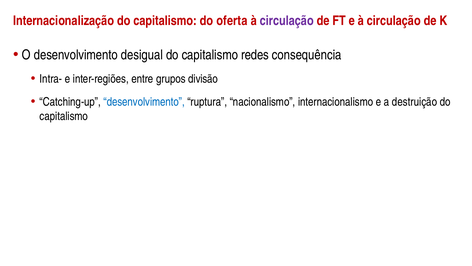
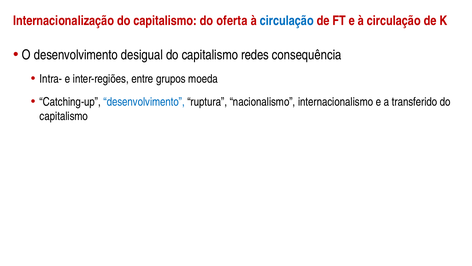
circulação at (287, 21) colour: purple -> blue
divisão: divisão -> moeda
destruição: destruição -> transferido
